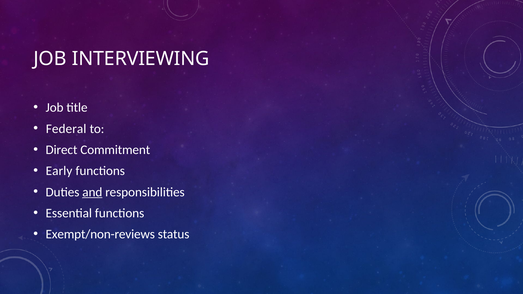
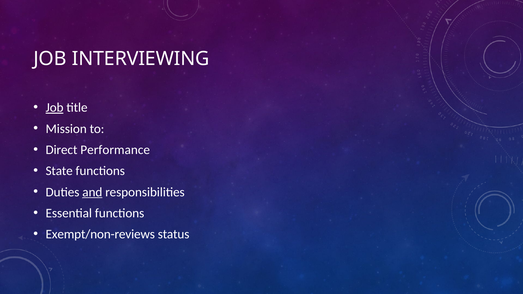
Job at (55, 108) underline: none -> present
Federal: Federal -> Mission
Commitment: Commitment -> Performance
Early: Early -> State
